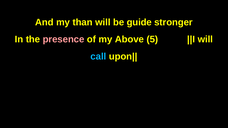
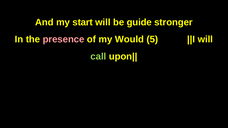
than: than -> start
Above: Above -> Would
call colour: light blue -> light green
